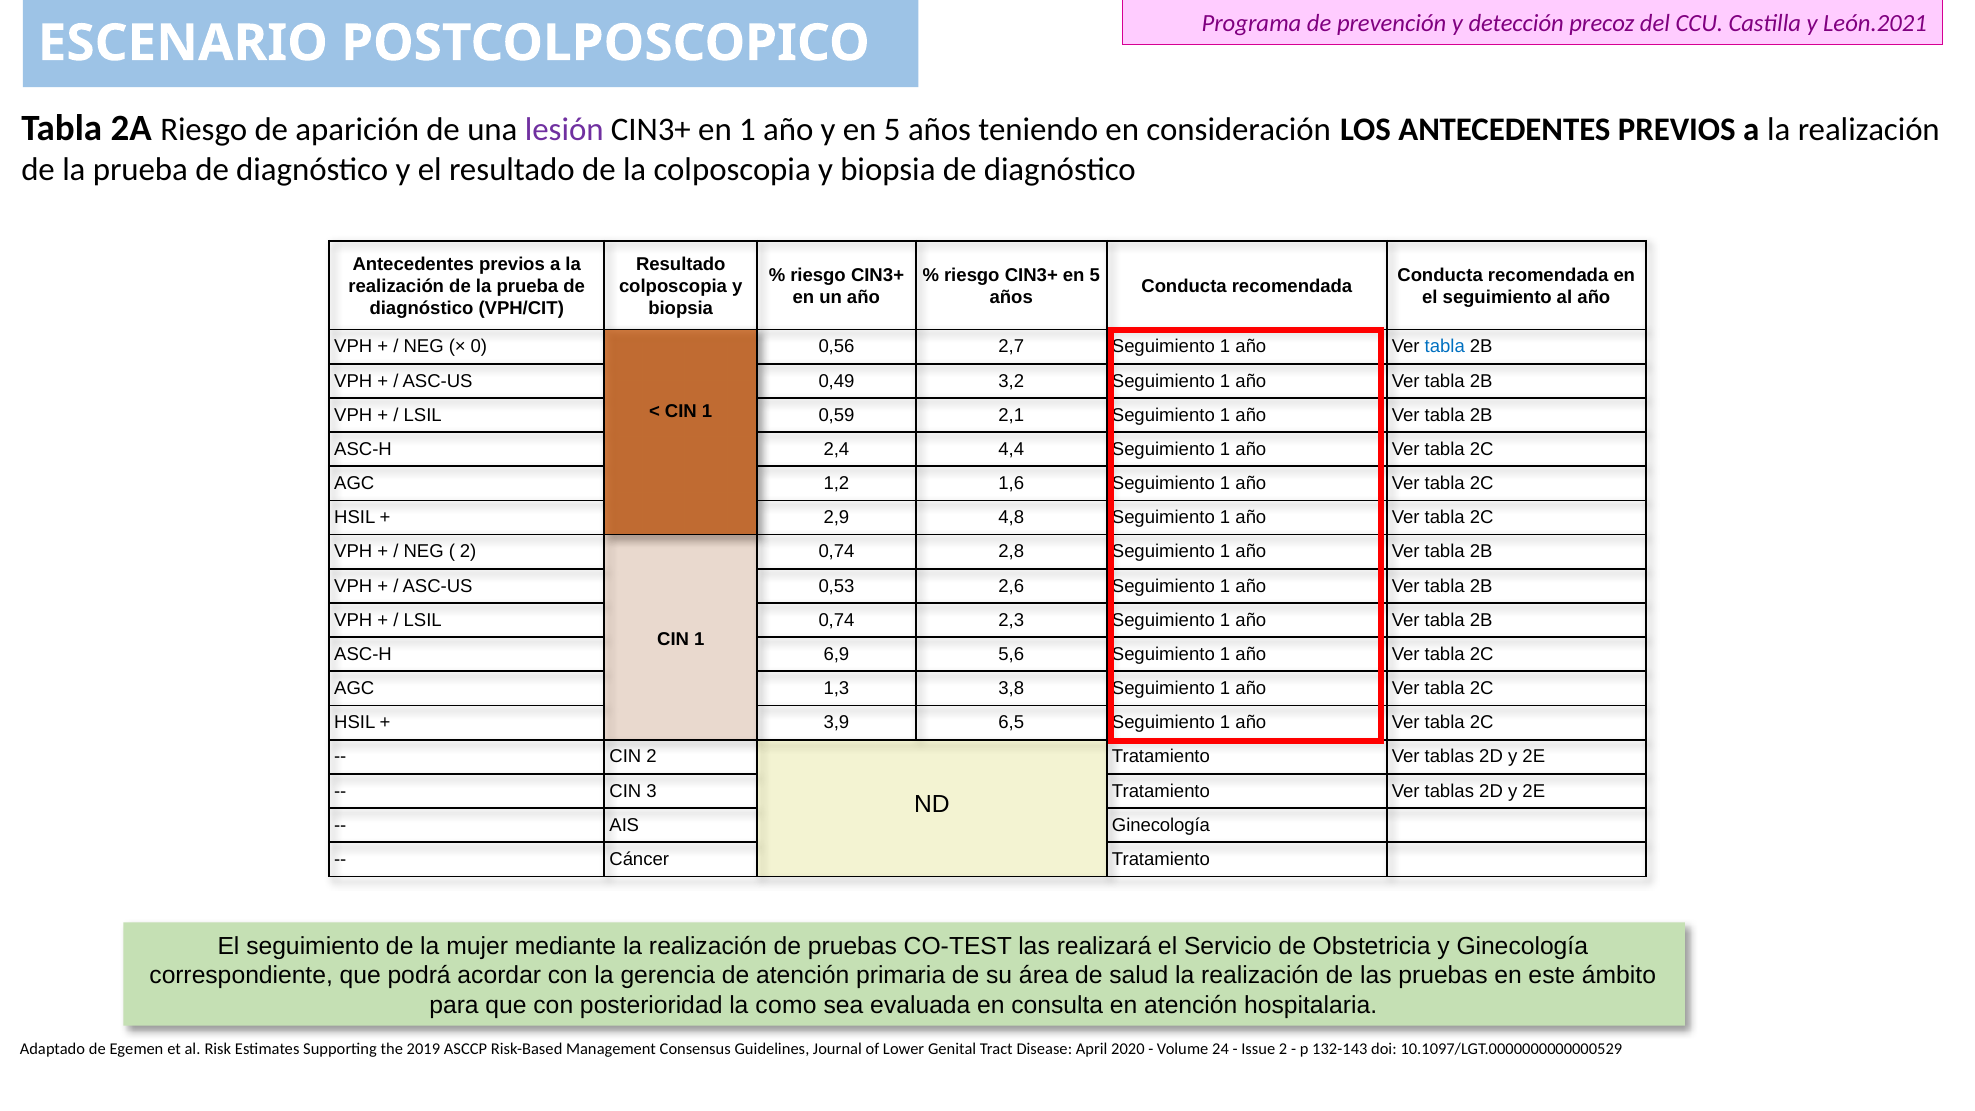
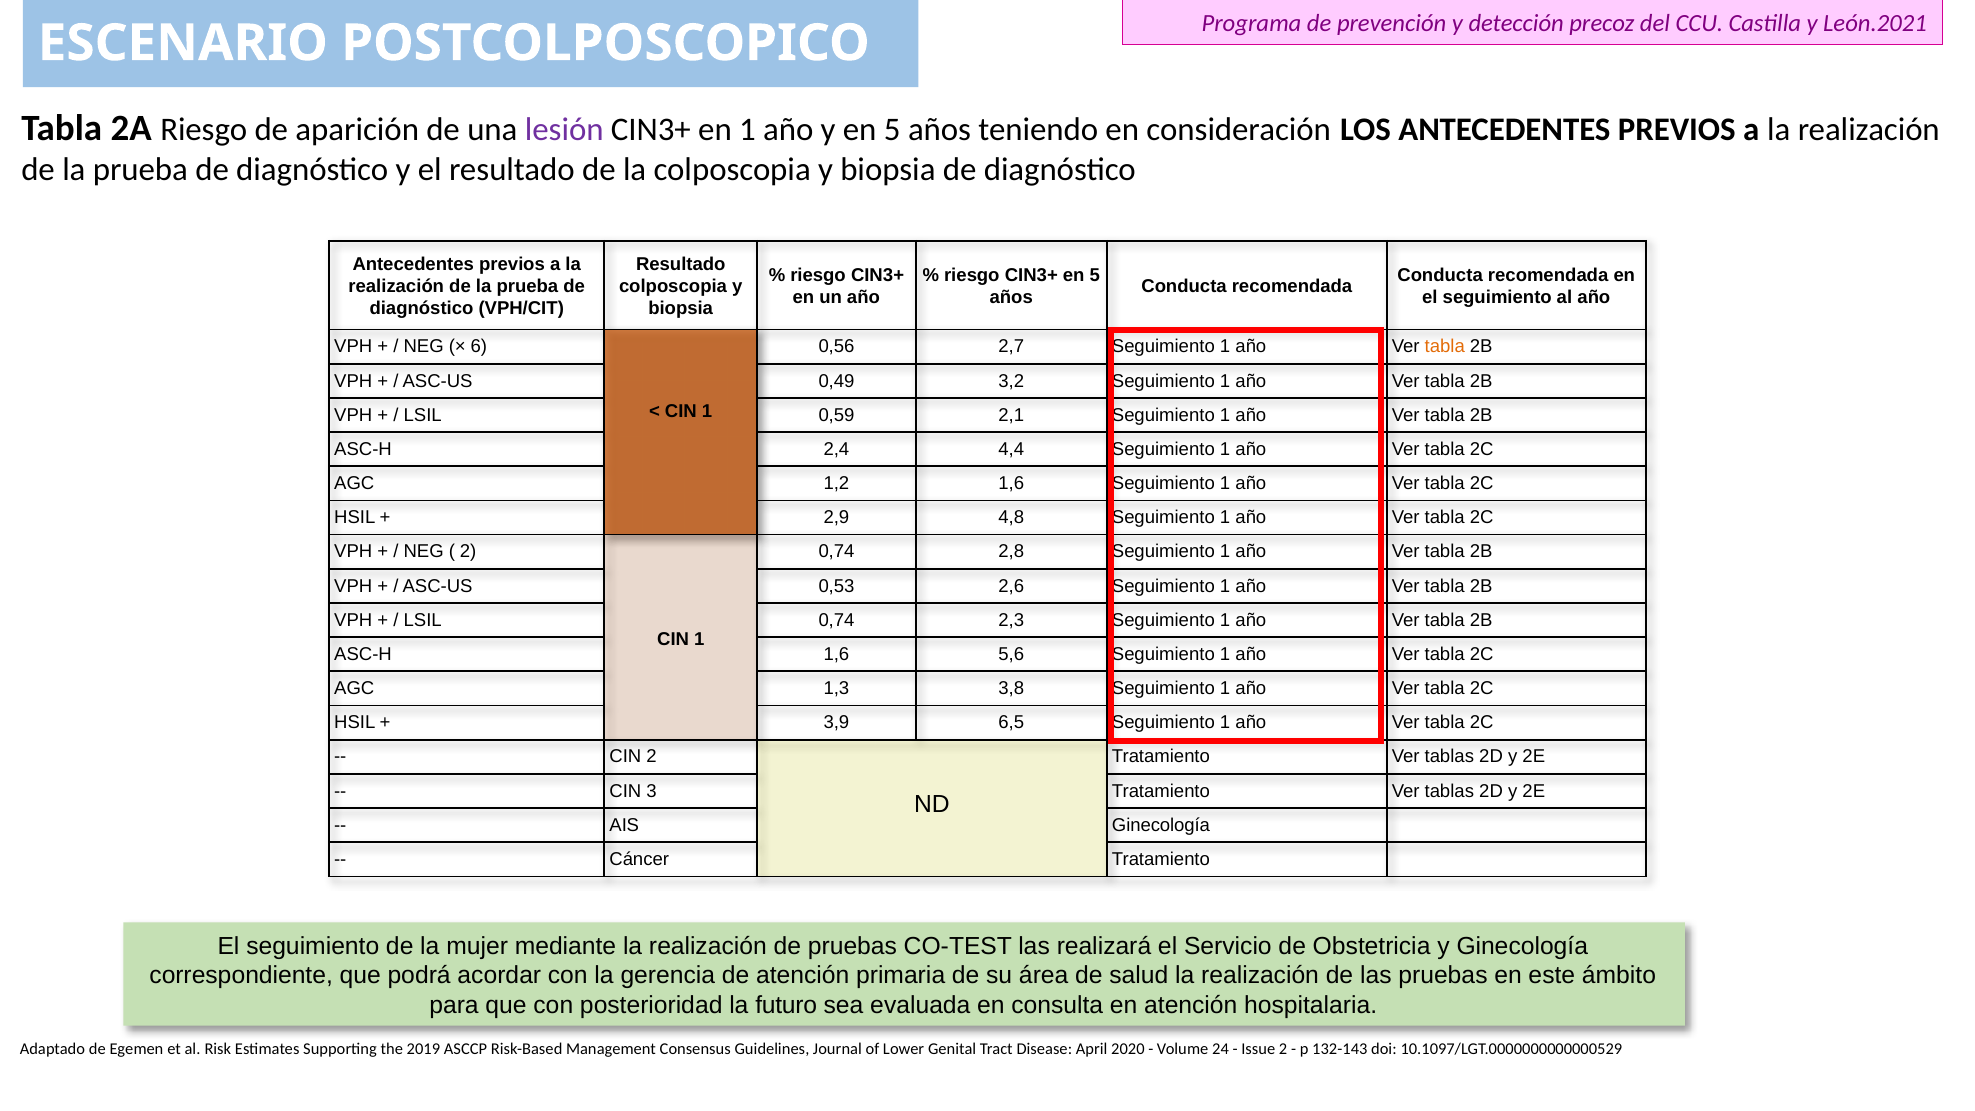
0: 0 -> 6
tabla at (1445, 347) colour: blue -> orange
ASC-H 6,9: 6,9 -> 1,6
como: como -> futuro
